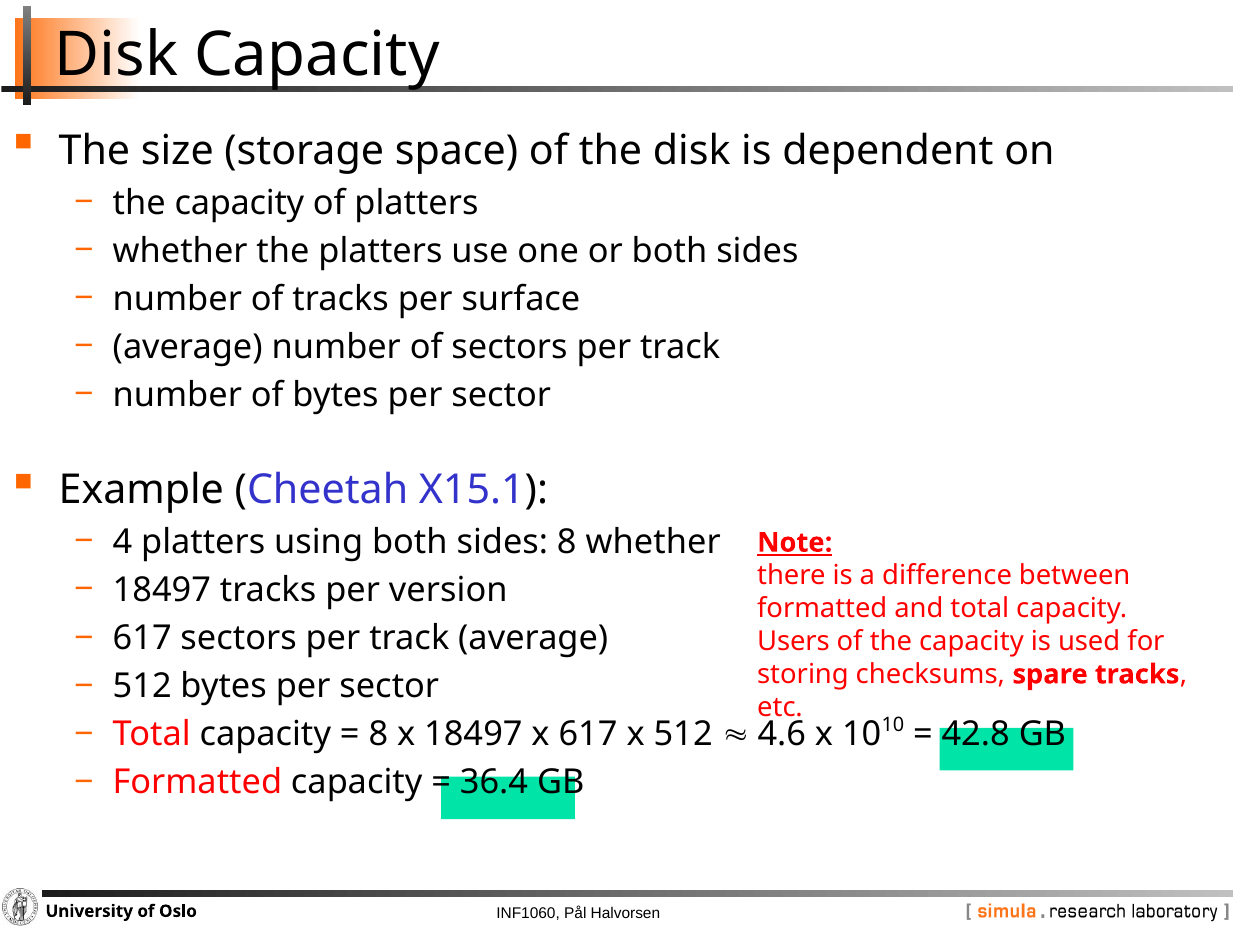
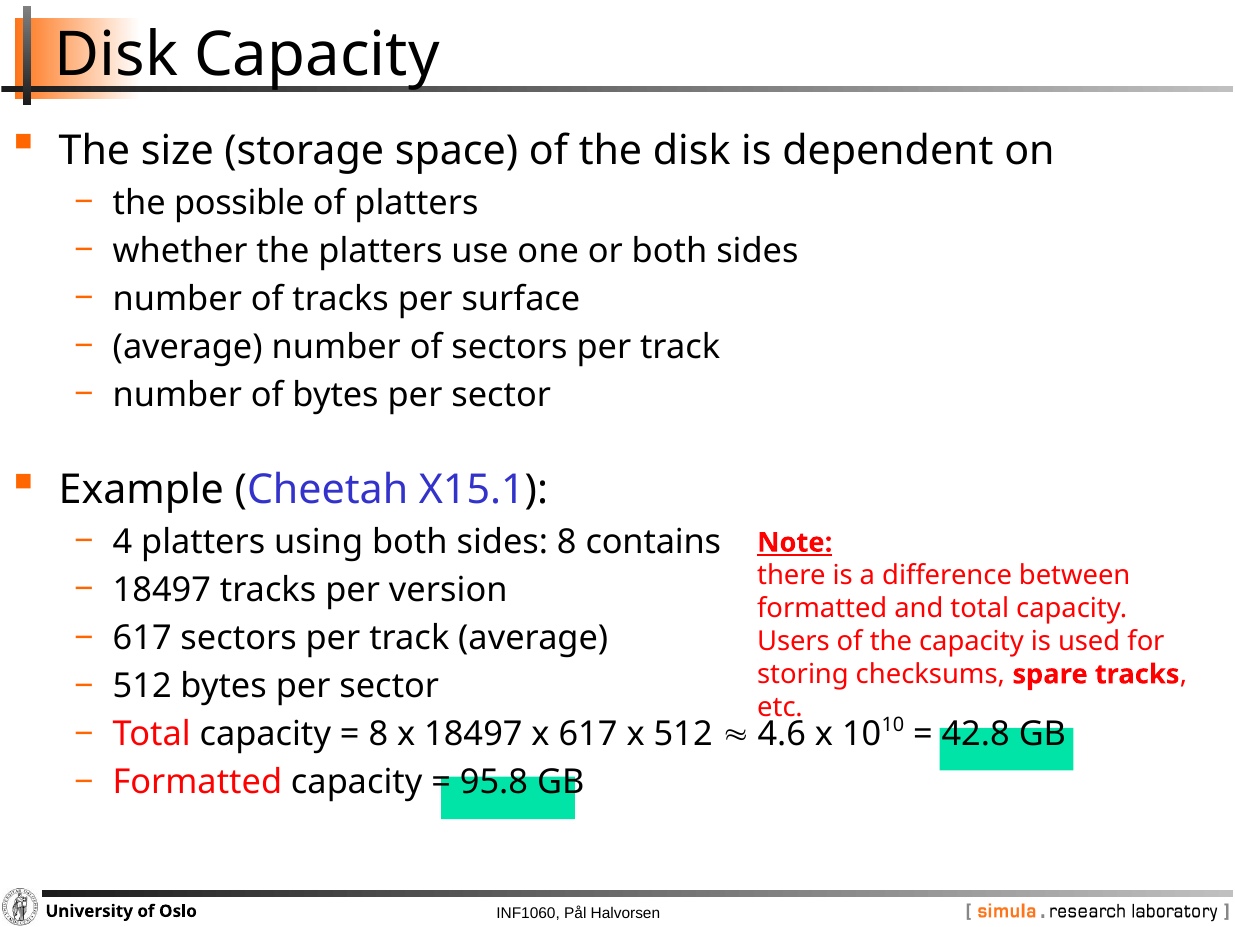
capacity at (239, 203): capacity -> possible
8 whether: whether -> contains
36.4: 36.4 -> 95.8
